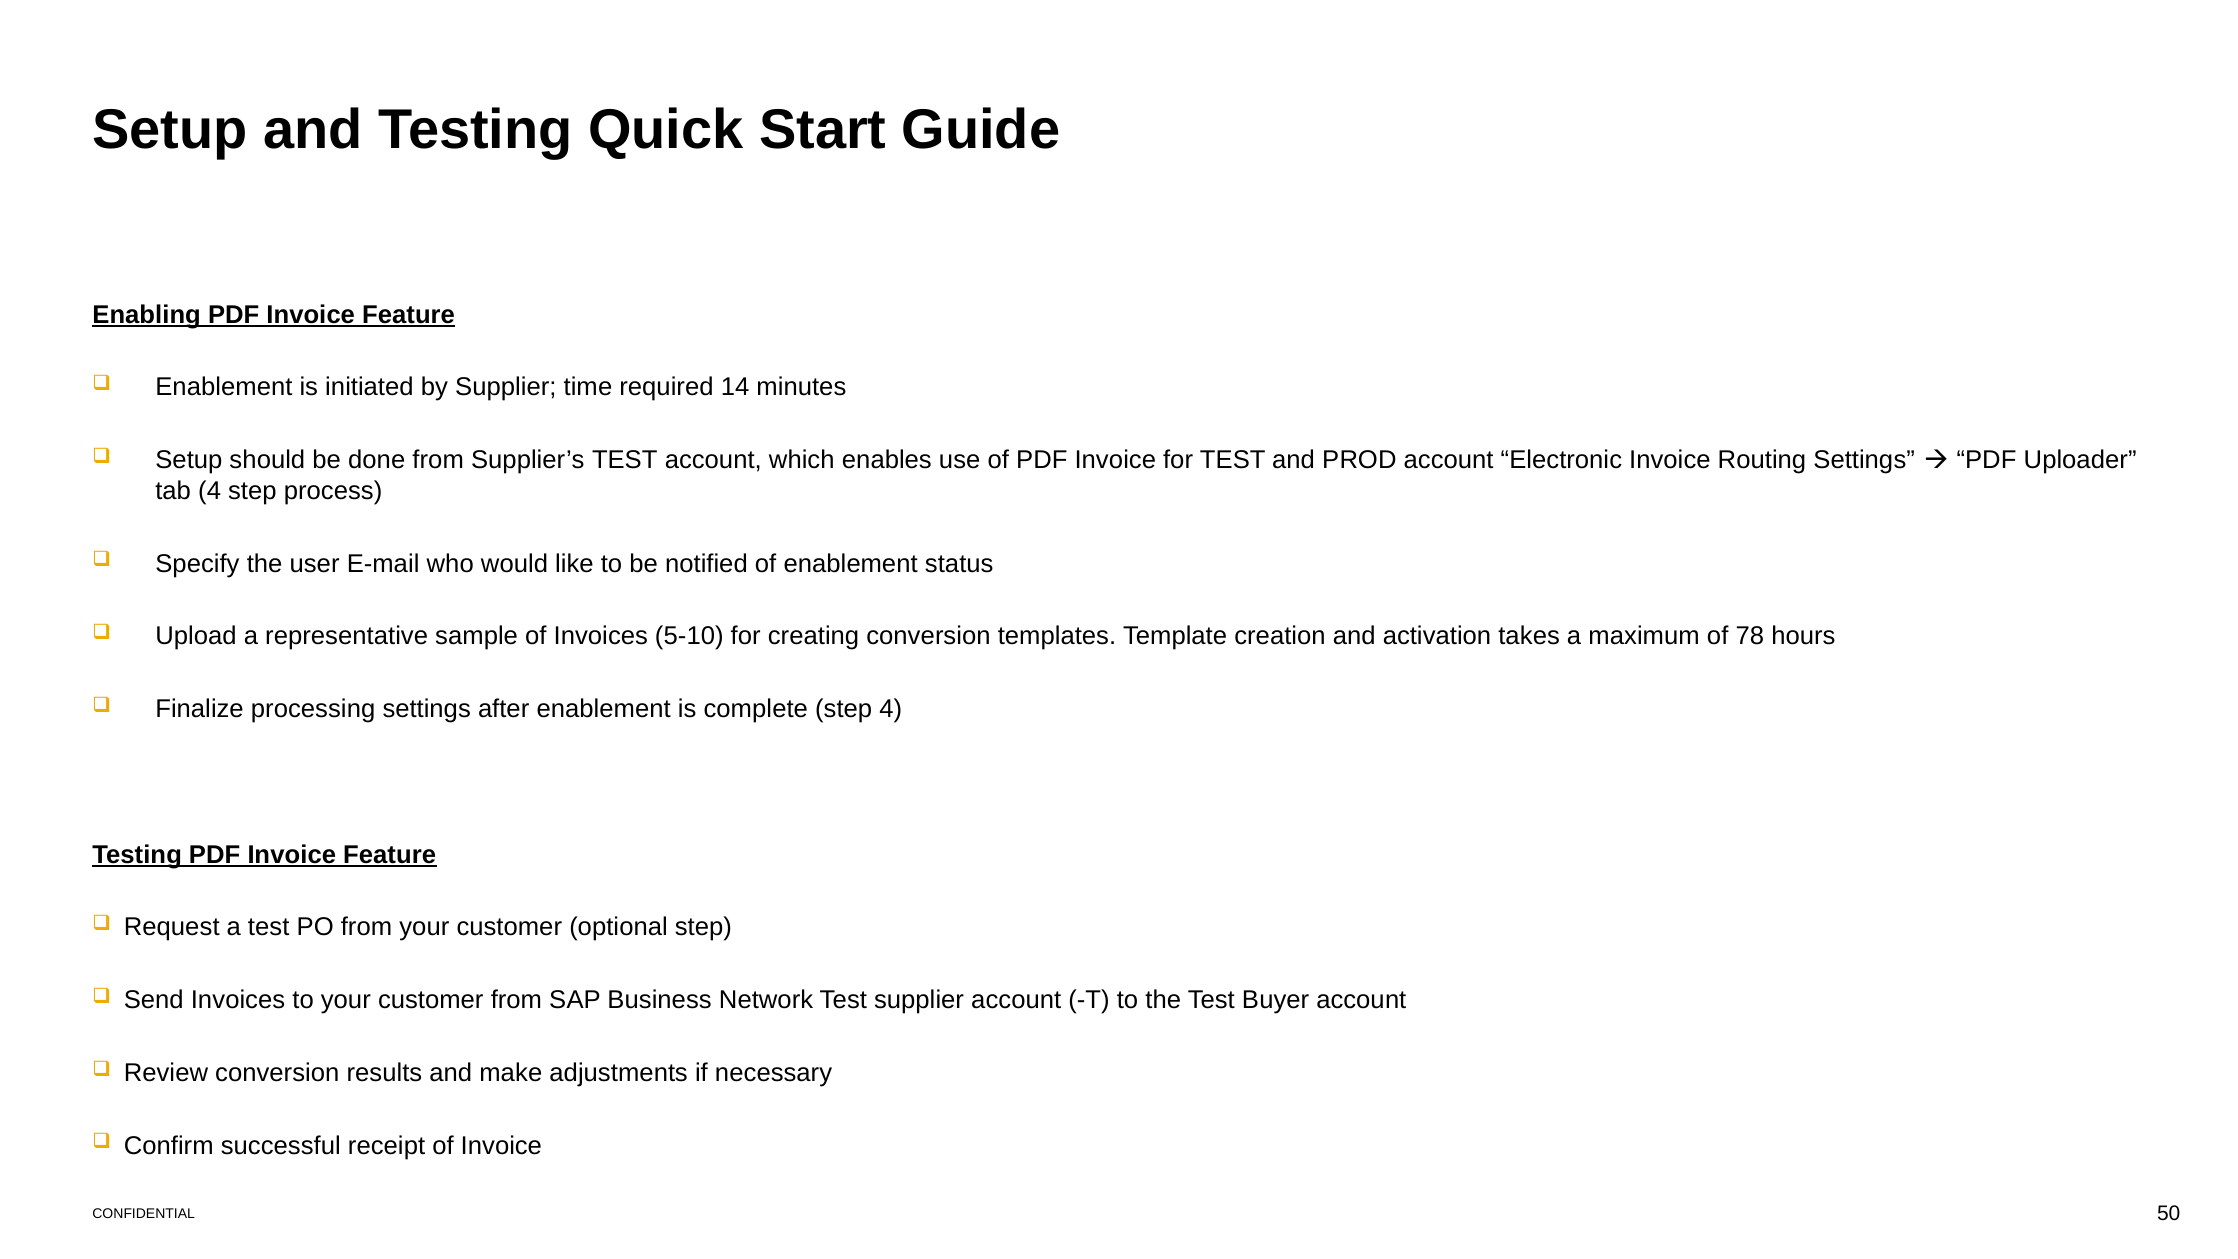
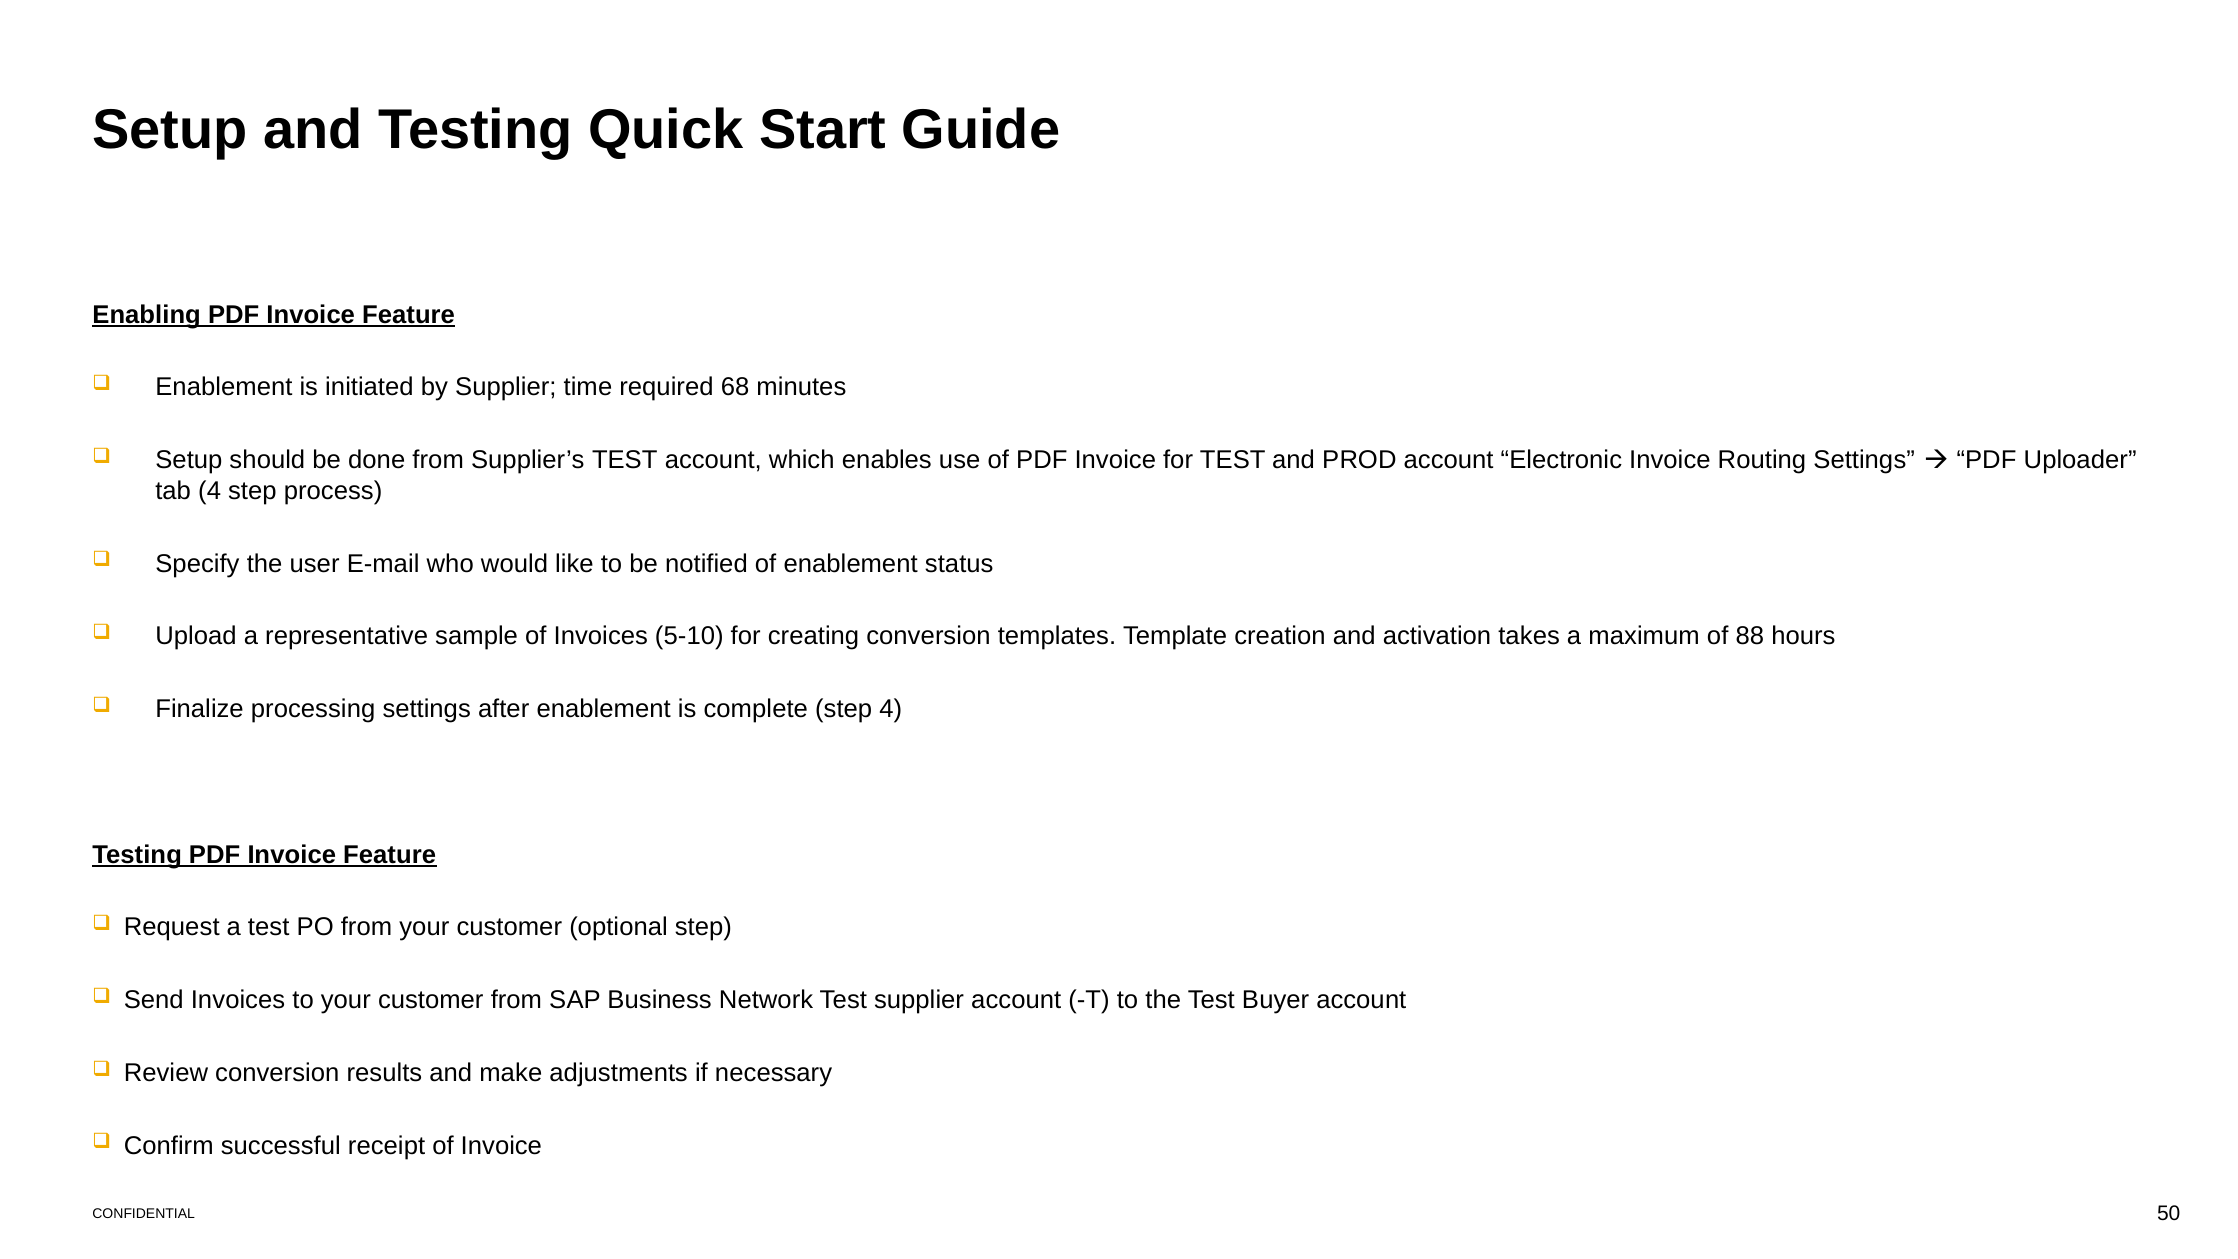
14: 14 -> 68
78: 78 -> 88
